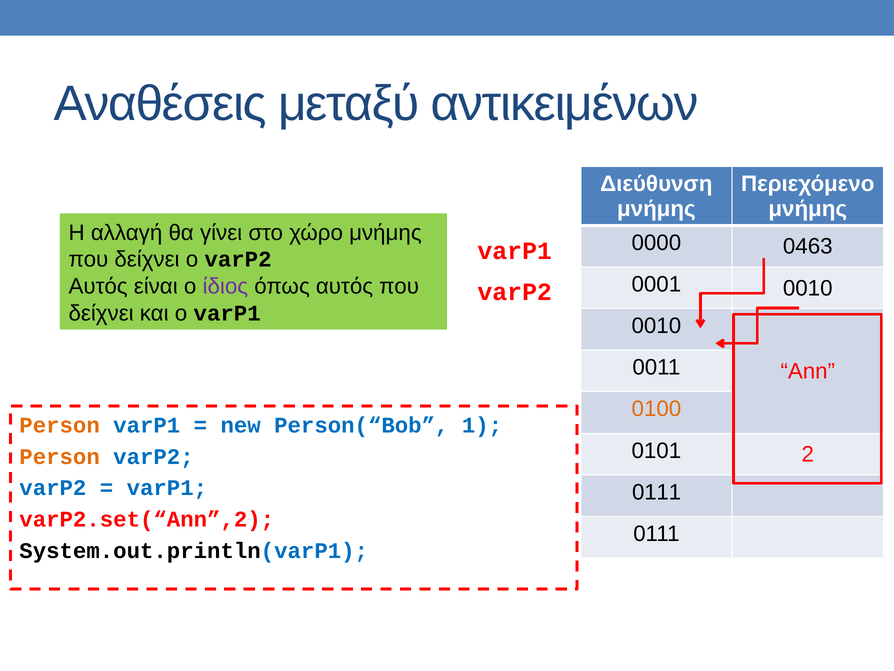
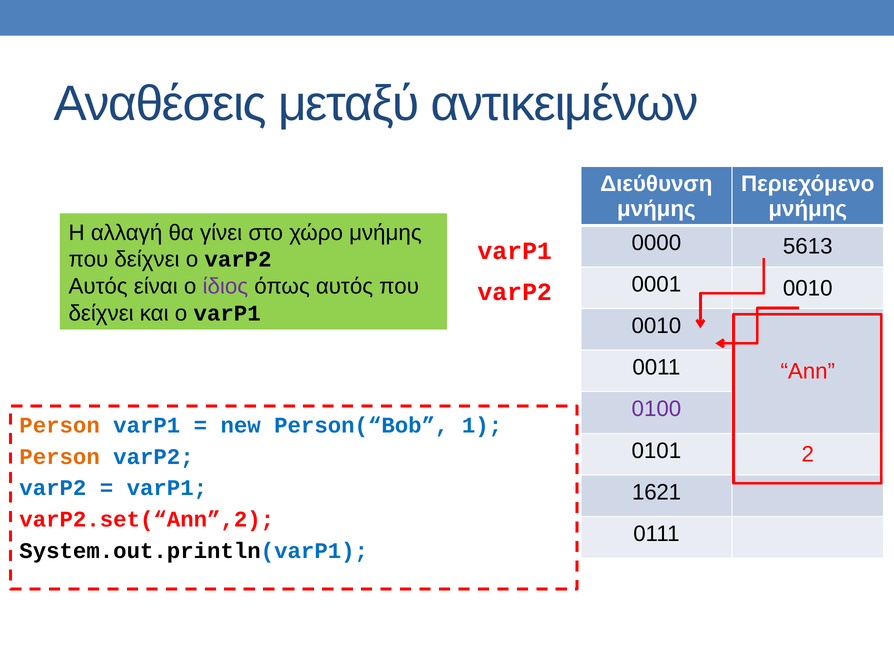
0463: 0463 -> 5613
0100 colour: orange -> purple
0111 at (657, 492): 0111 -> 1621
